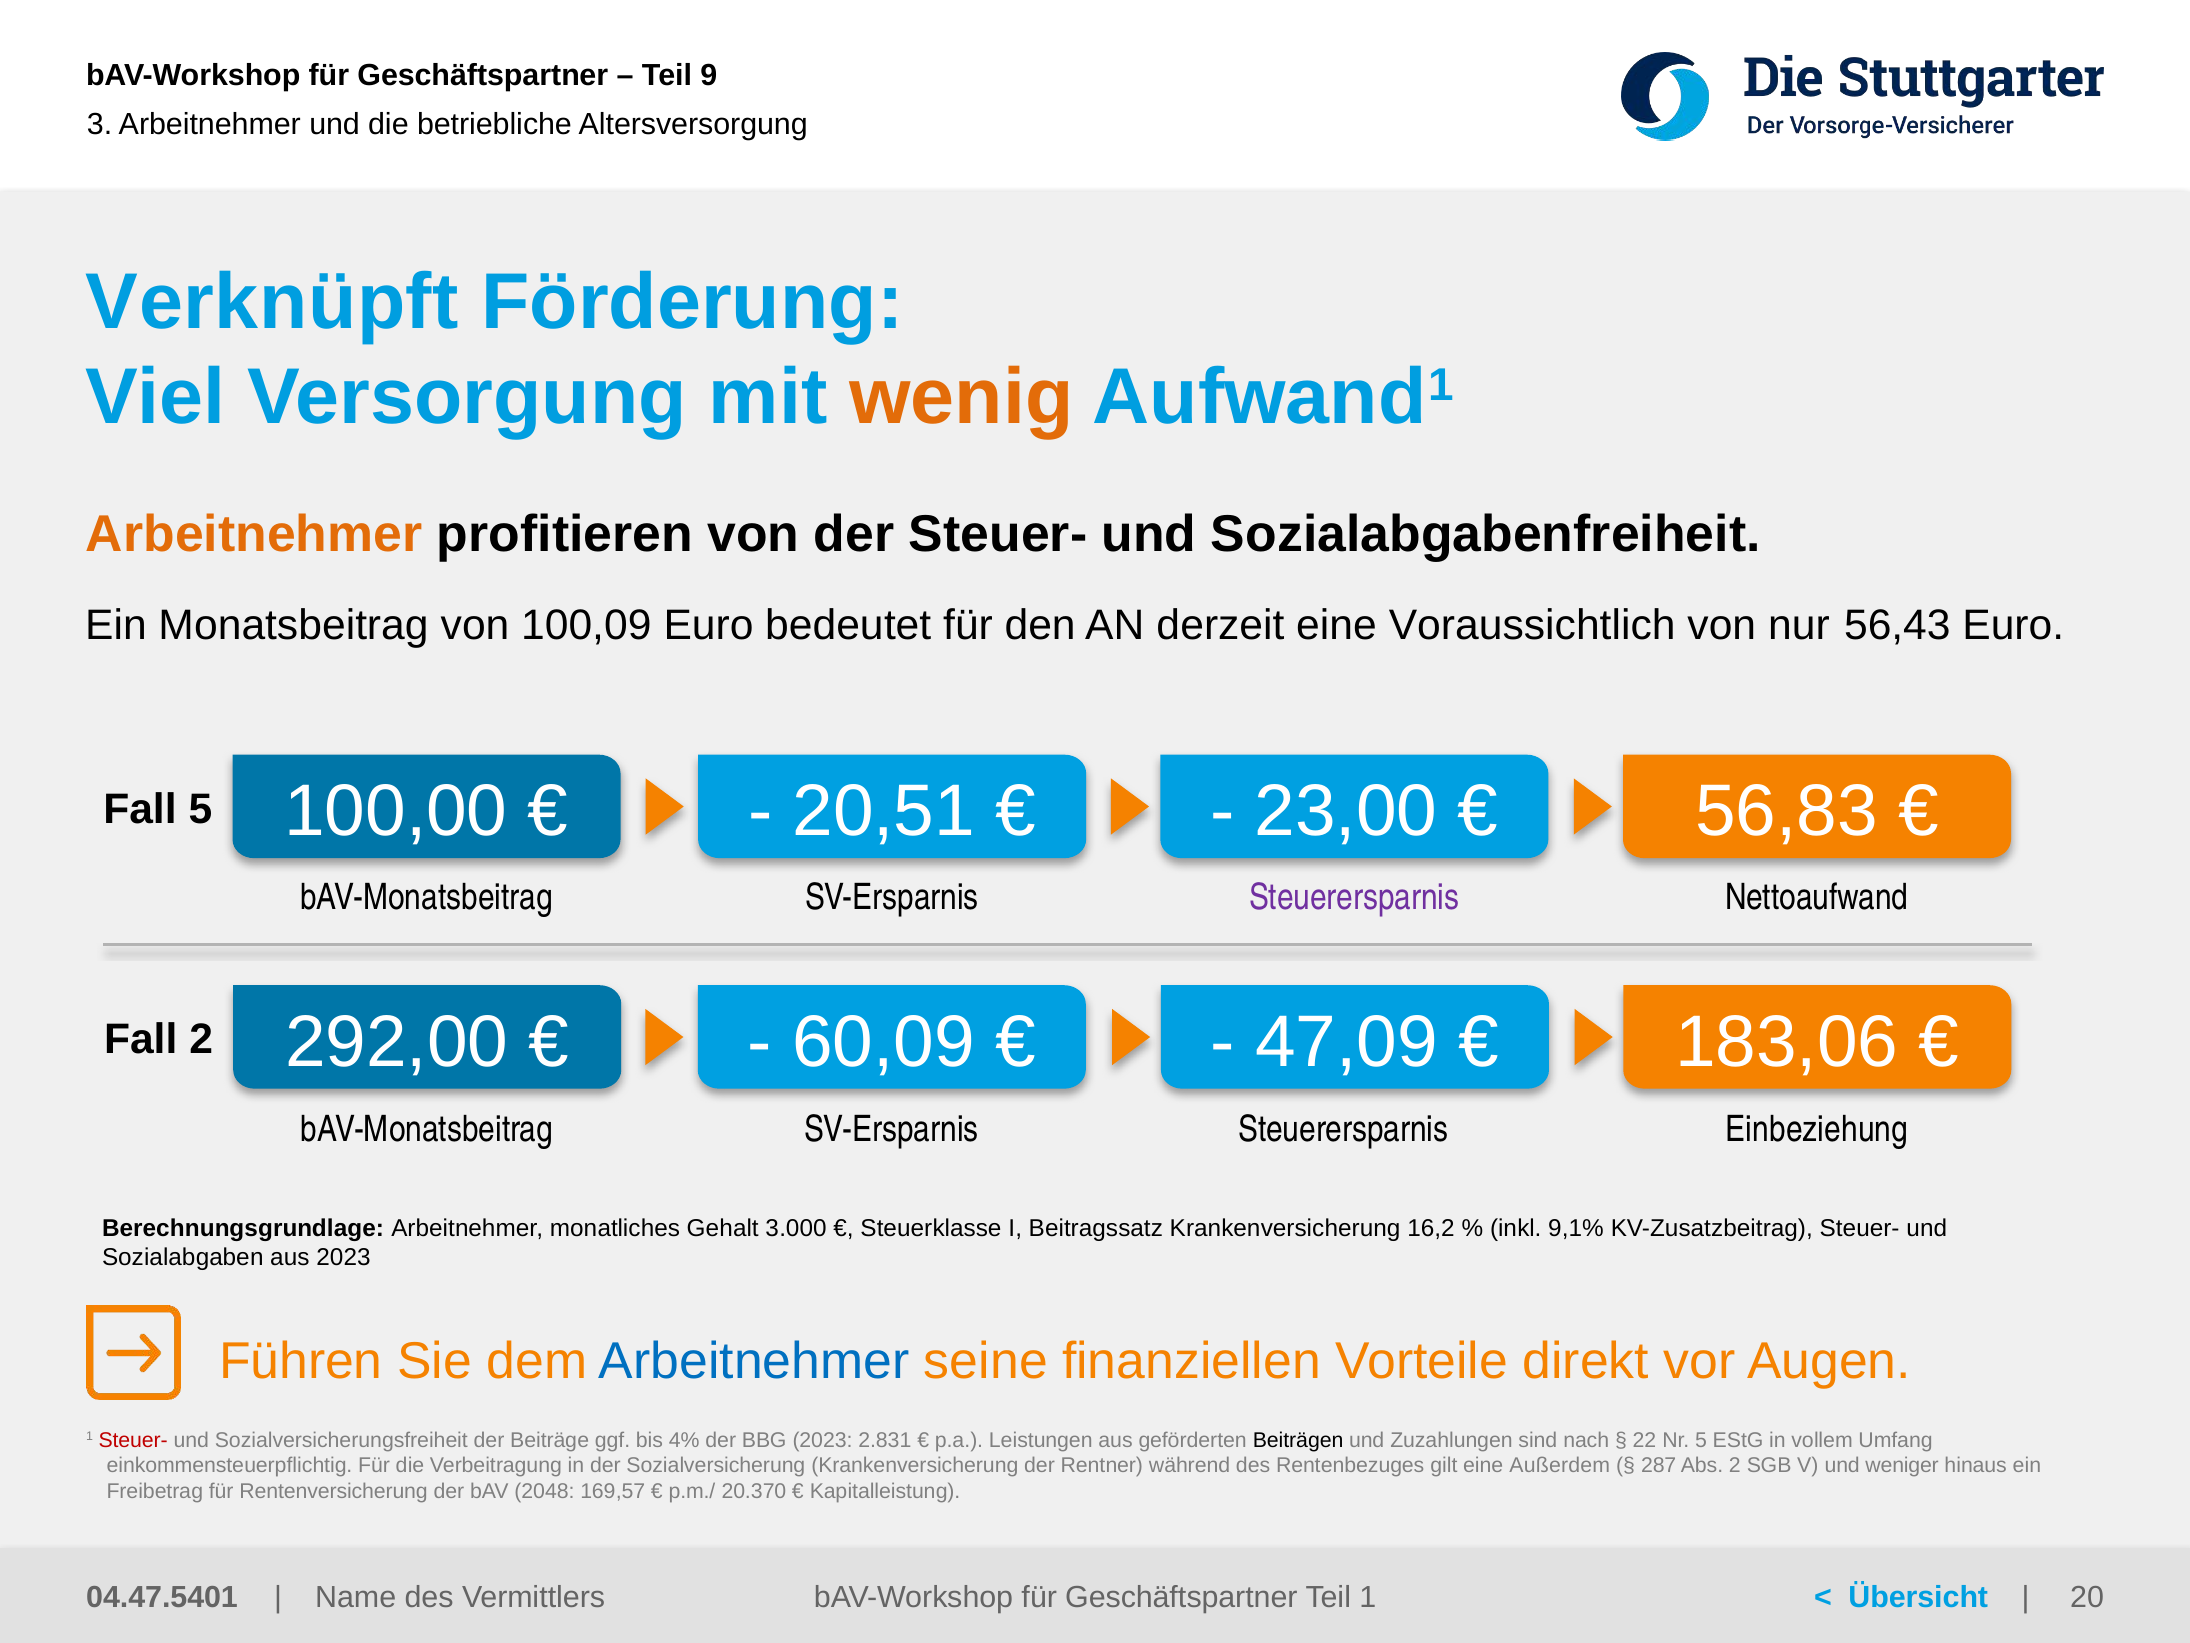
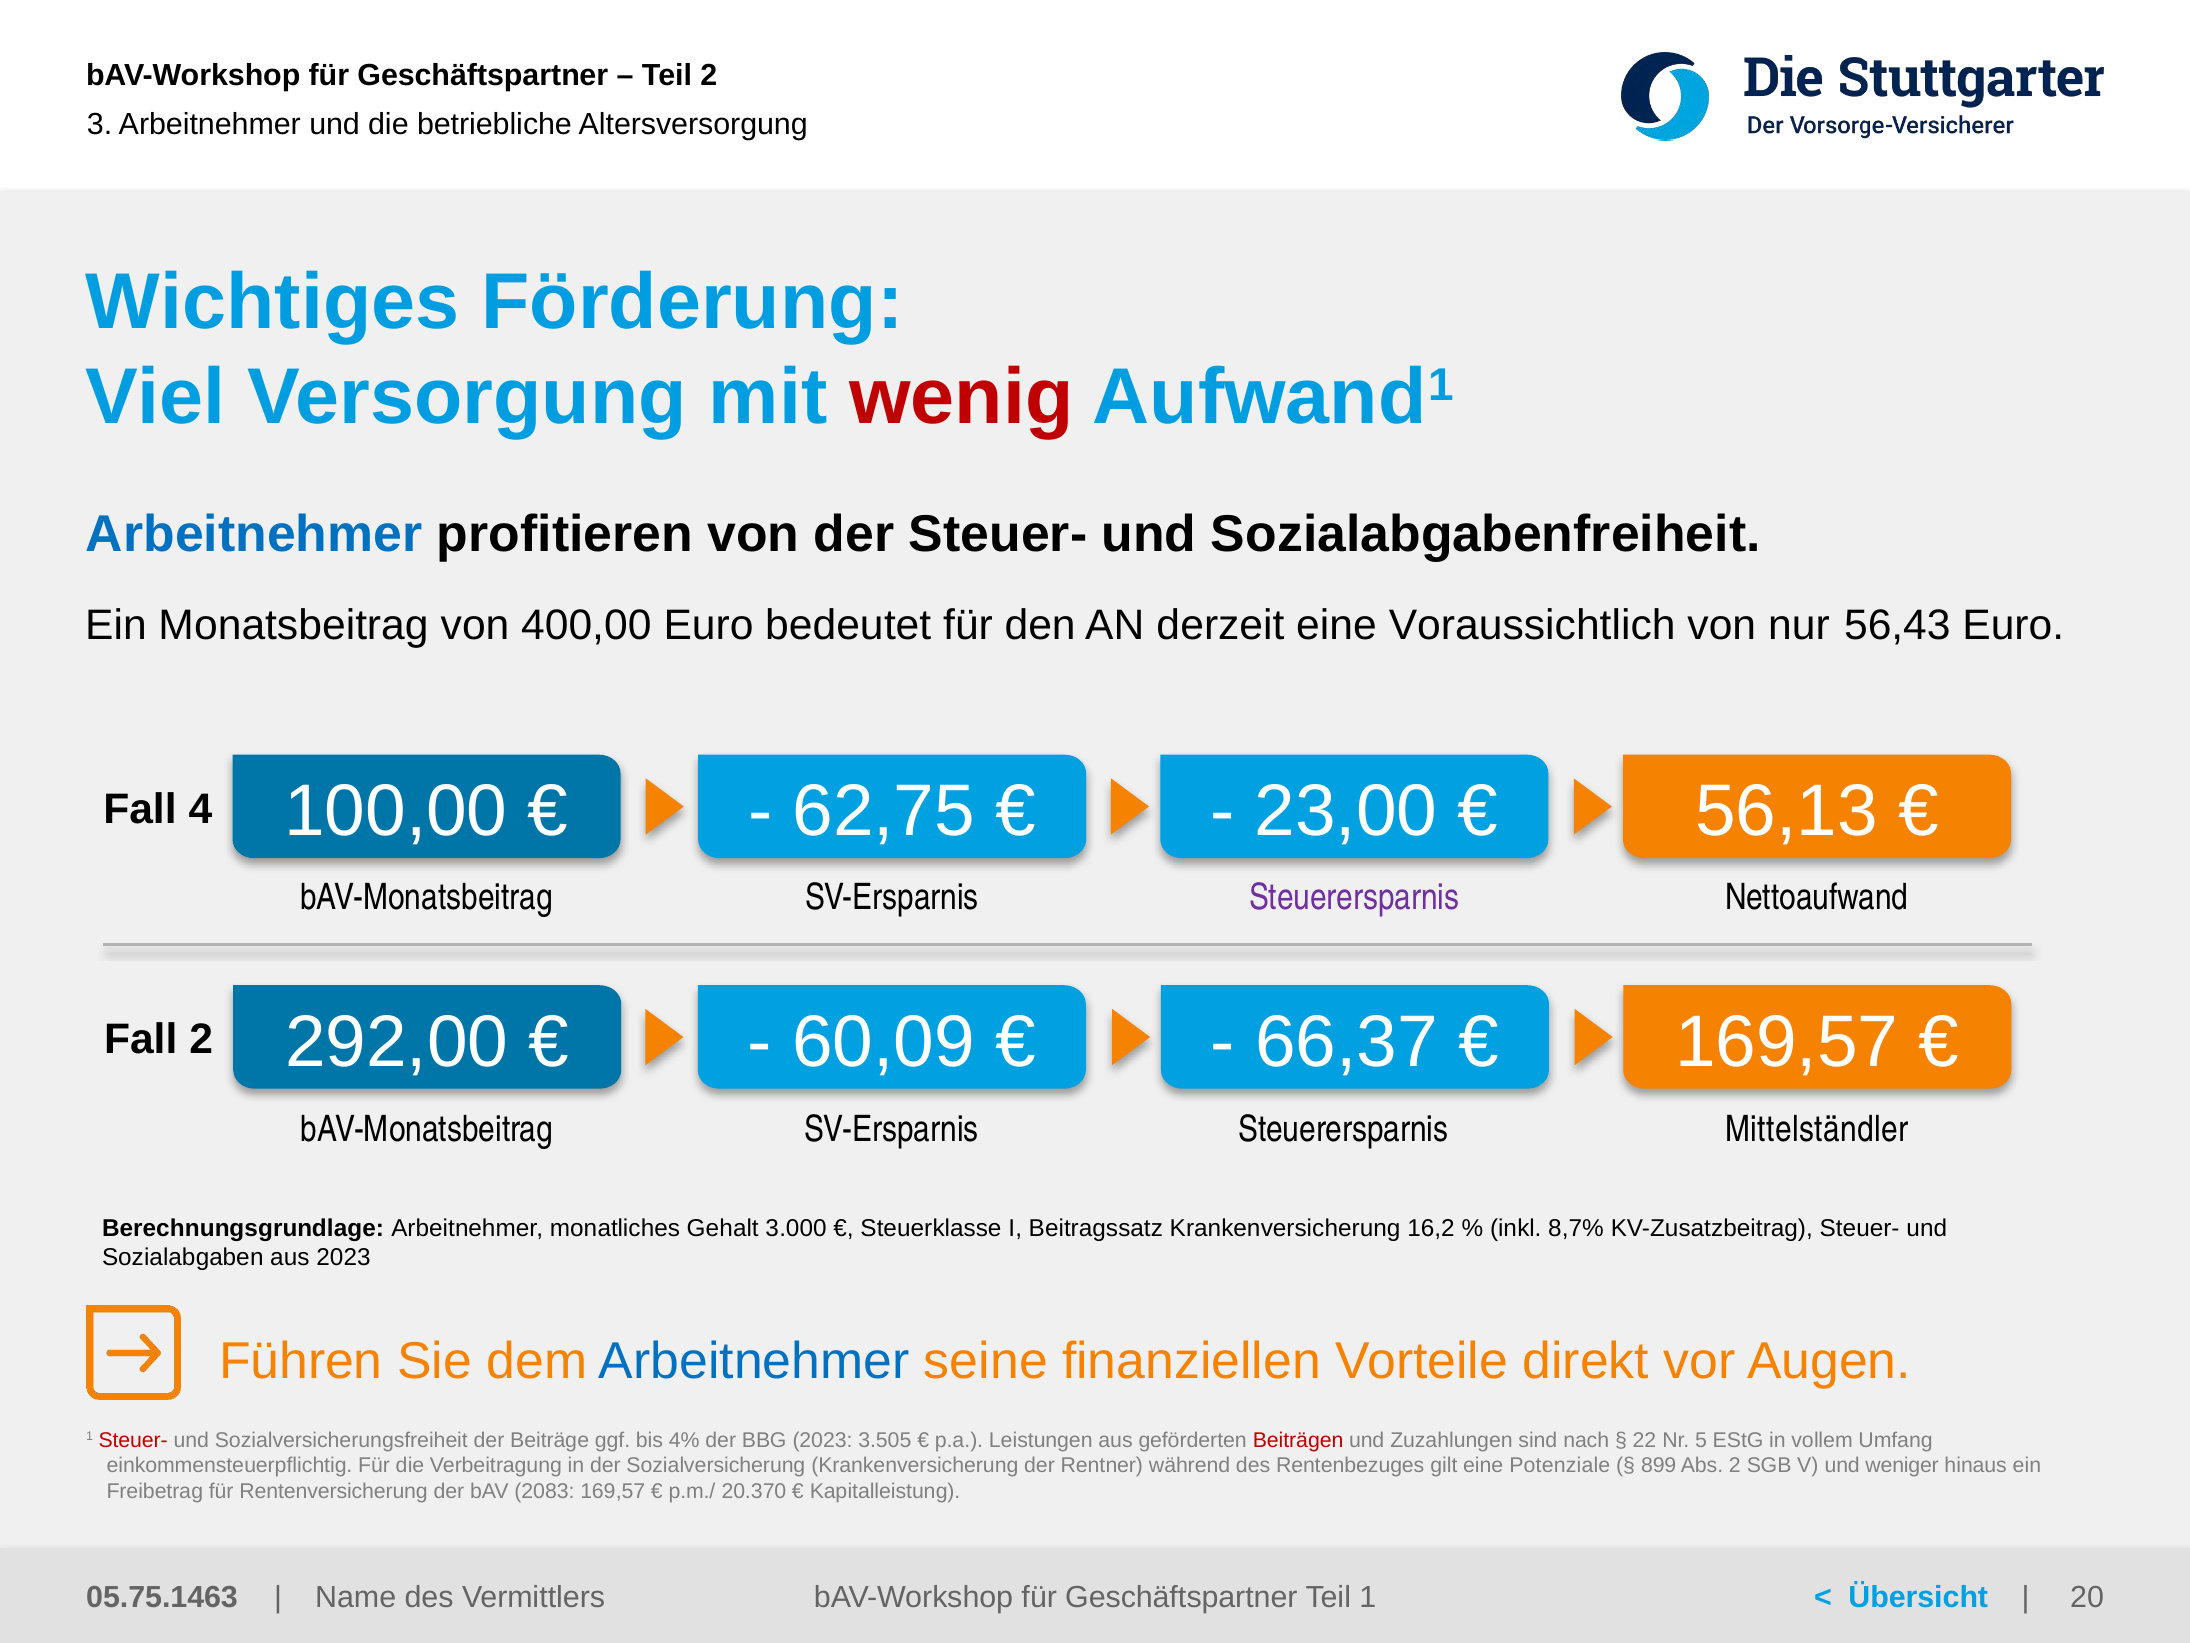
Teil 9: 9 -> 2
Verknüpft: Verknüpft -> Wichtiges
wenig colour: orange -> red
Arbeitnehmer at (254, 535) colour: orange -> blue
100,09: 100,09 -> 400,00
20,51: 20,51 -> 62,75
56,83: 56,83 -> 56,13
Fall 5: 5 -> 4
47,09: 47,09 -> 66,37
183,06 at (1787, 1042): 183,06 -> 169,57
Einbeziehung: Einbeziehung -> Mittelständler
9,1%: 9,1% -> 8,7%
2.831: 2.831 -> 3.505
Beiträgen colour: black -> red
Außerdem: Außerdem -> Potenziale
287: 287 -> 899
2048: 2048 -> 2083
04.47.5401: 04.47.5401 -> 05.75.1463
